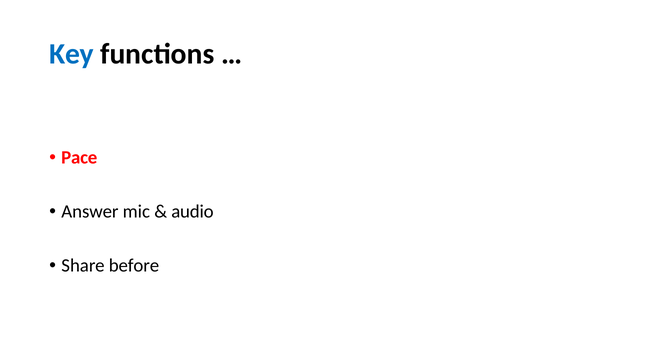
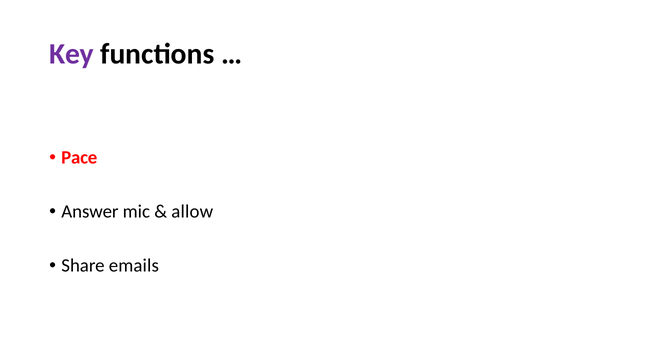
Key colour: blue -> purple
audio: audio -> allow
before: before -> emails
